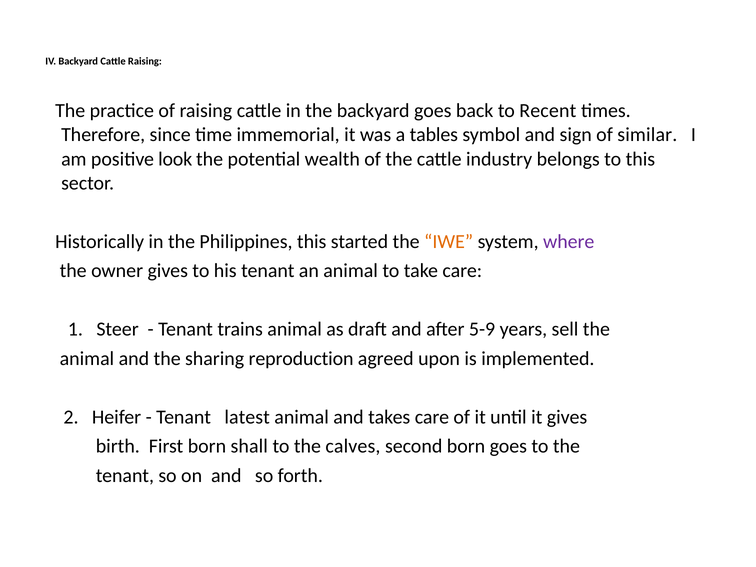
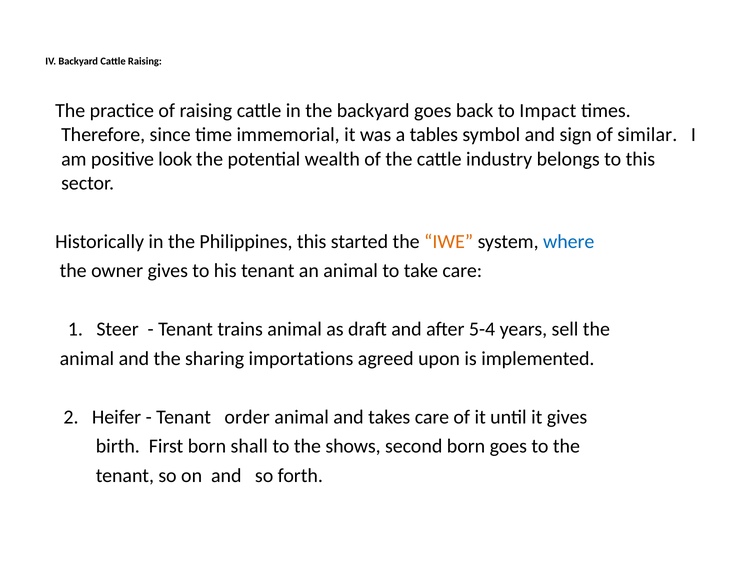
Recent: Recent -> Impact
where colour: purple -> blue
5-9: 5-9 -> 5-4
reproduction: reproduction -> importations
latest: latest -> order
calves: calves -> shows
